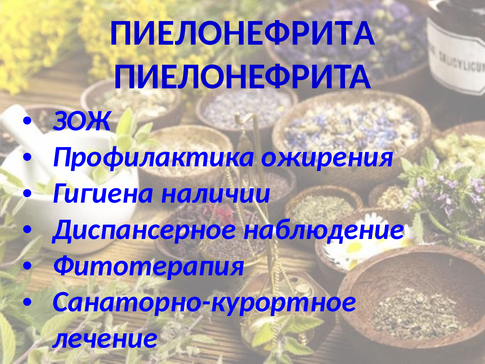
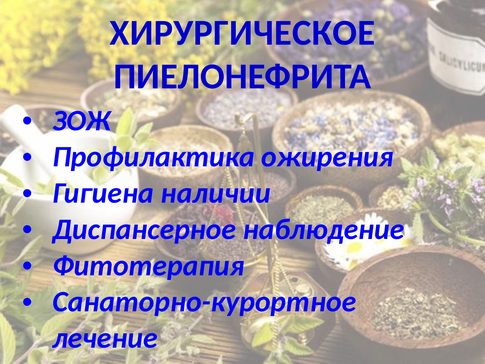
ПИЕЛОНЕФРИТА at (242, 33): ПИЕЛОНЕФРИТА -> ХИРУРГИЧЕСКОЕ
